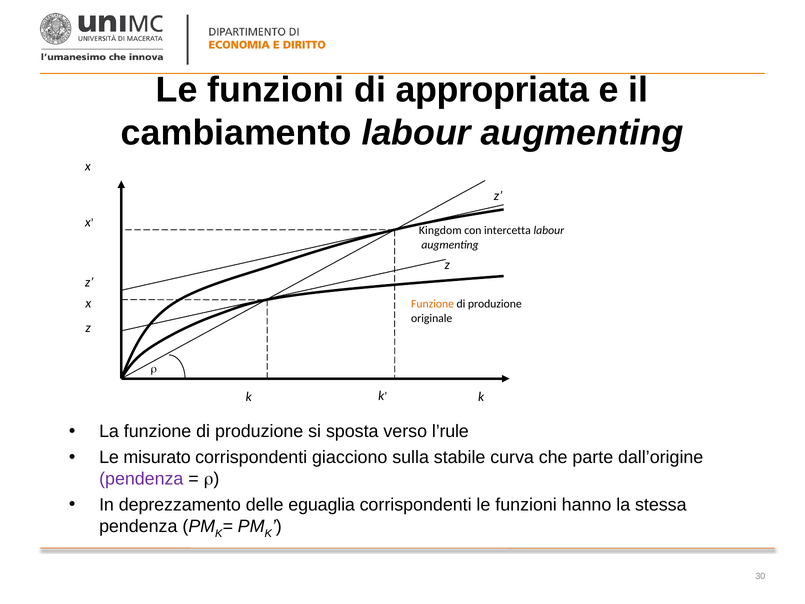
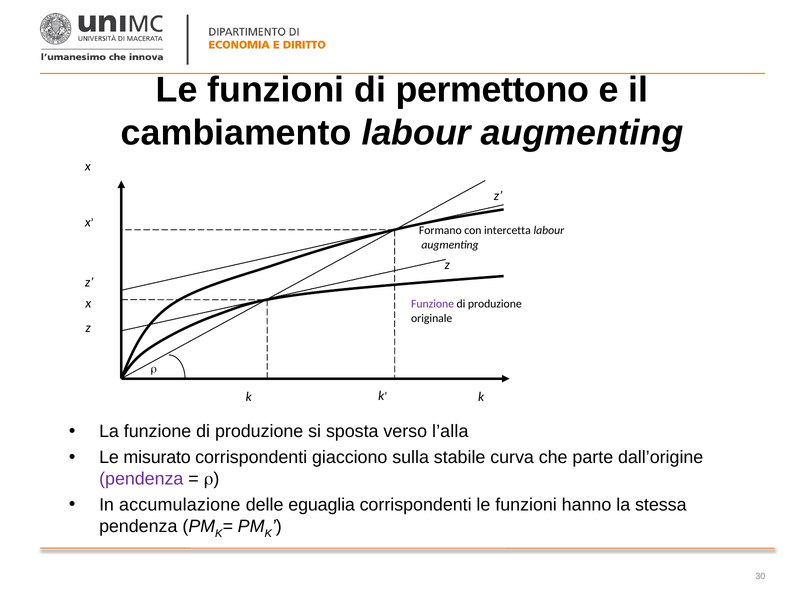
appropriata: appropriata -> permettono
Kingdom: Kingdom -> Formano
Funzione at (433, 304) colour: orange -> purple
l’rule: l’rule -> l’alla
deprezzamento: deprezzamento -> accumulazione
